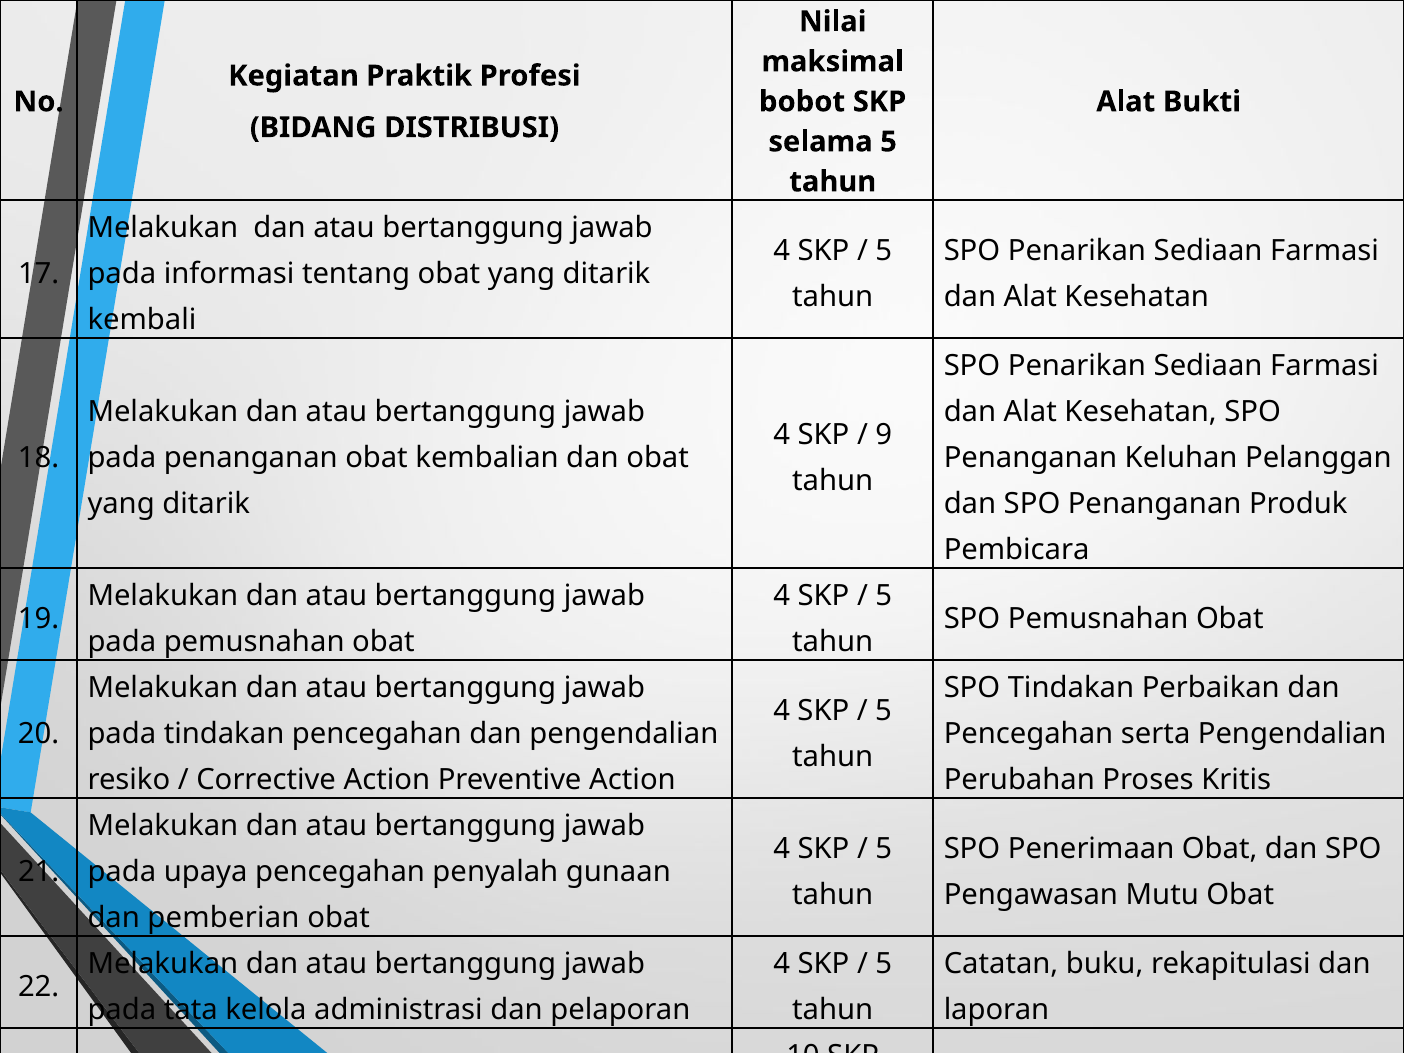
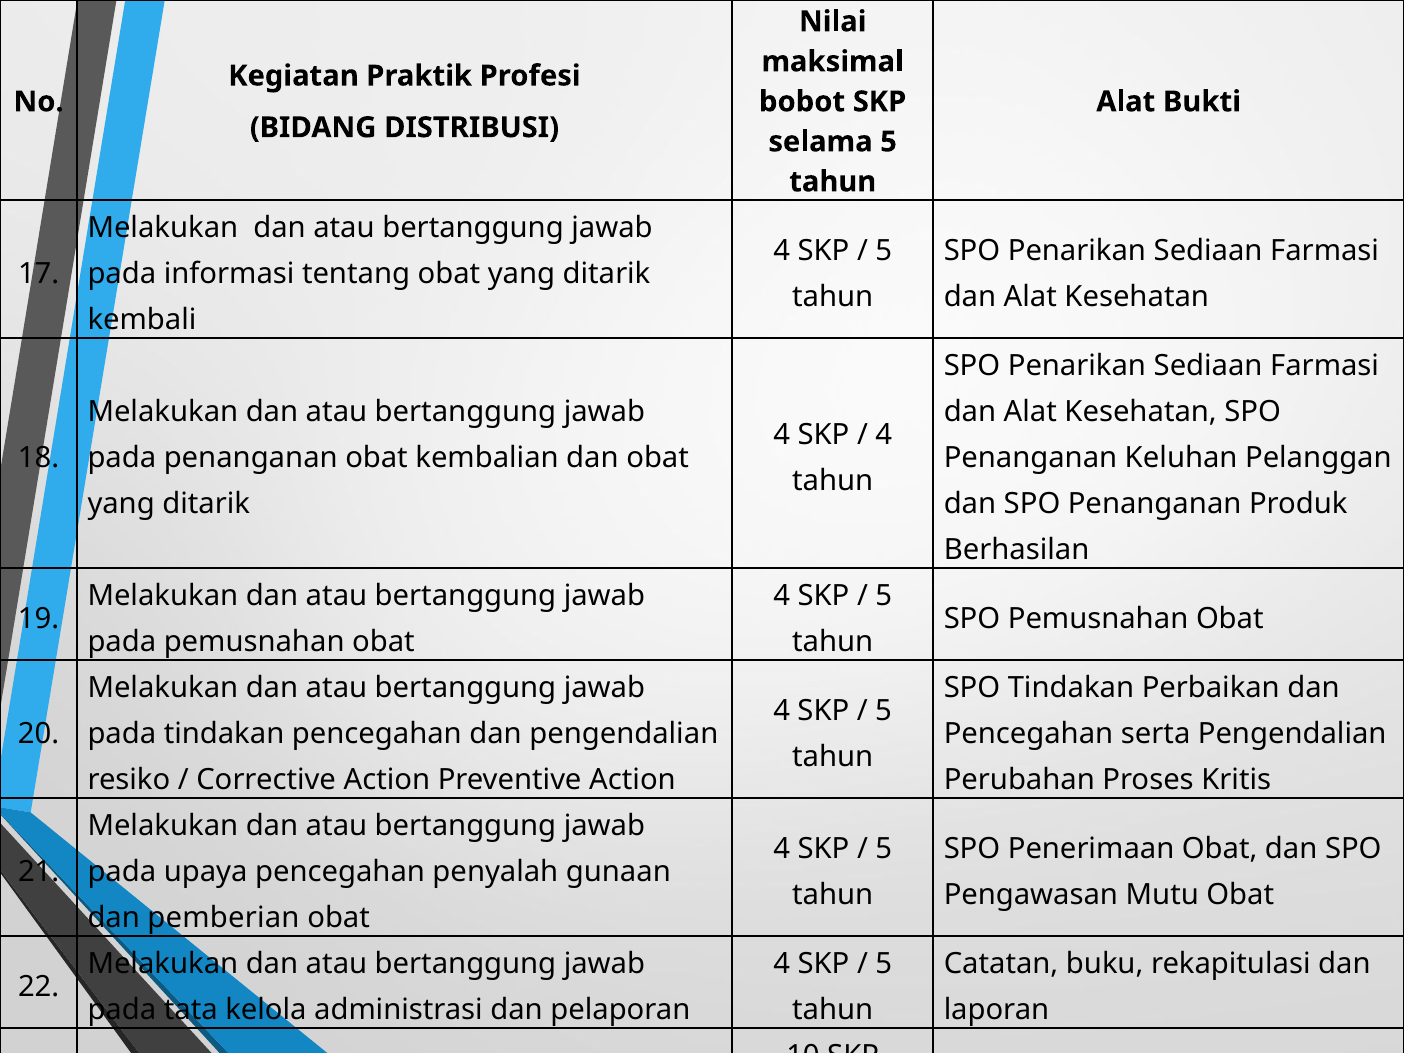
9 at (884, 435): 9 -> 4
Pembicara: Pembicara -> Berhasilan
